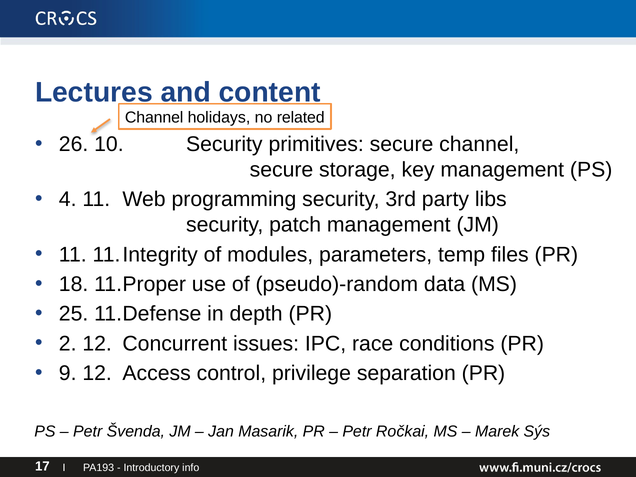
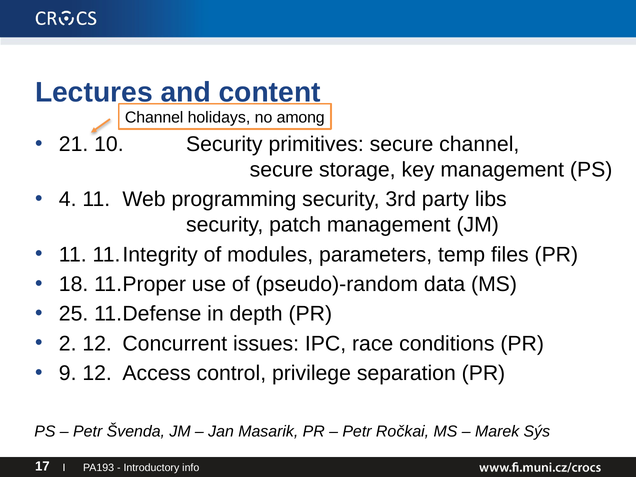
related: related -> among
26: 26 -> 21
